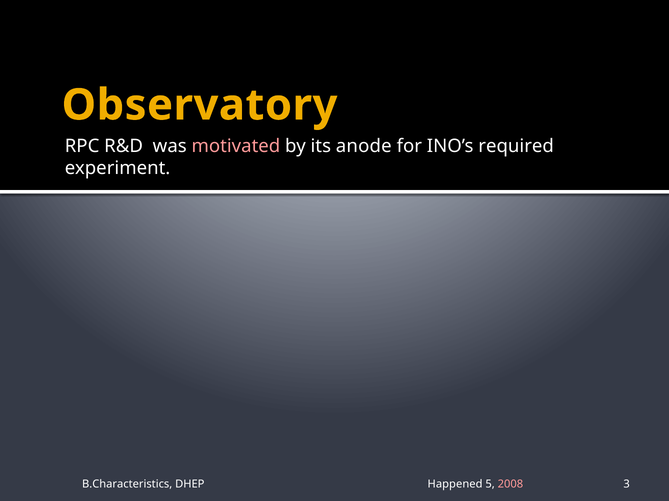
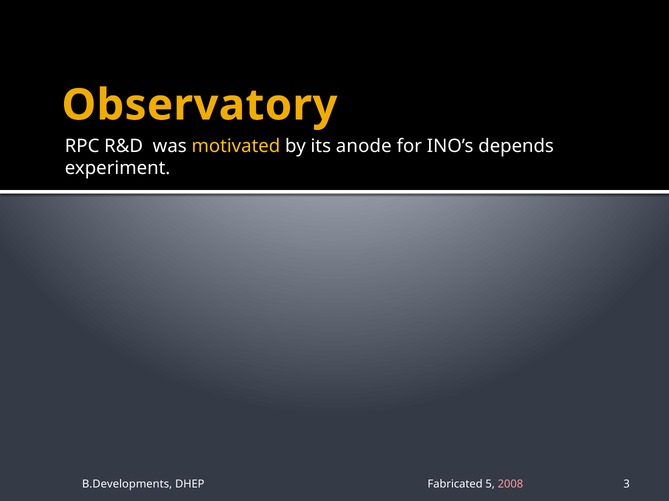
motivated colour: pink -> yellow
required: required -> depends
B.Characteristics: B.Characteristics -> B.Developments
Happened: Happened -> Fabricated
